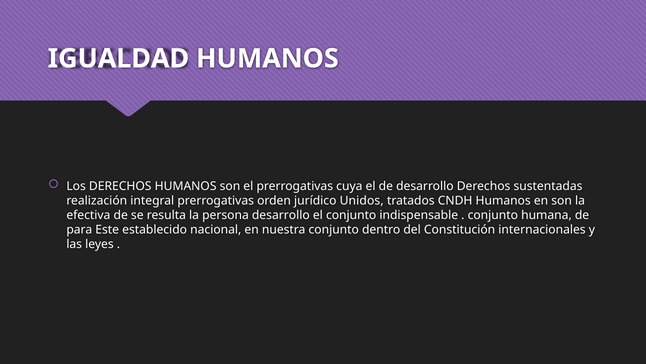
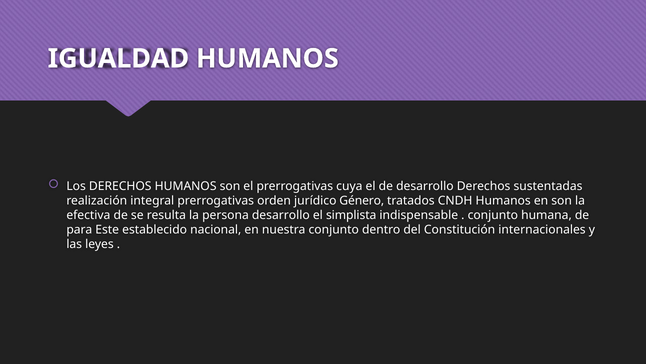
Unidos: Unidos -> Género
el conjunto: conjunto -> simplista
